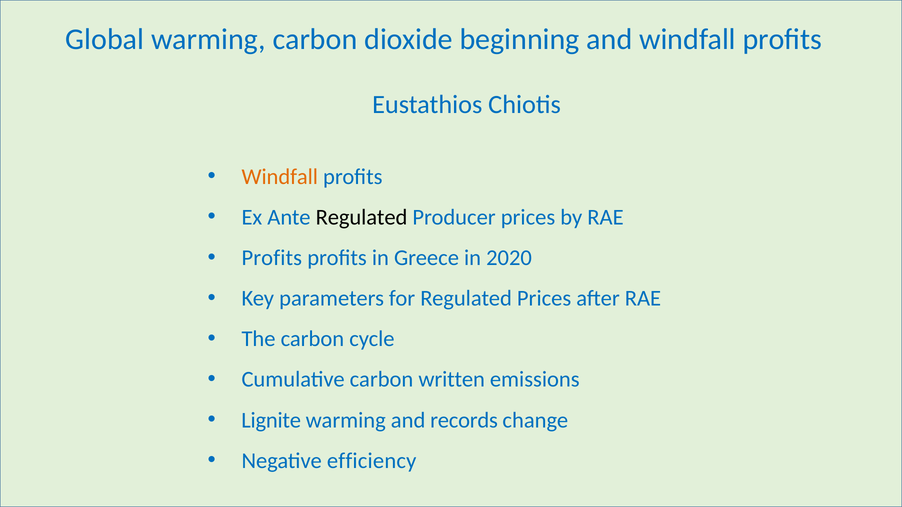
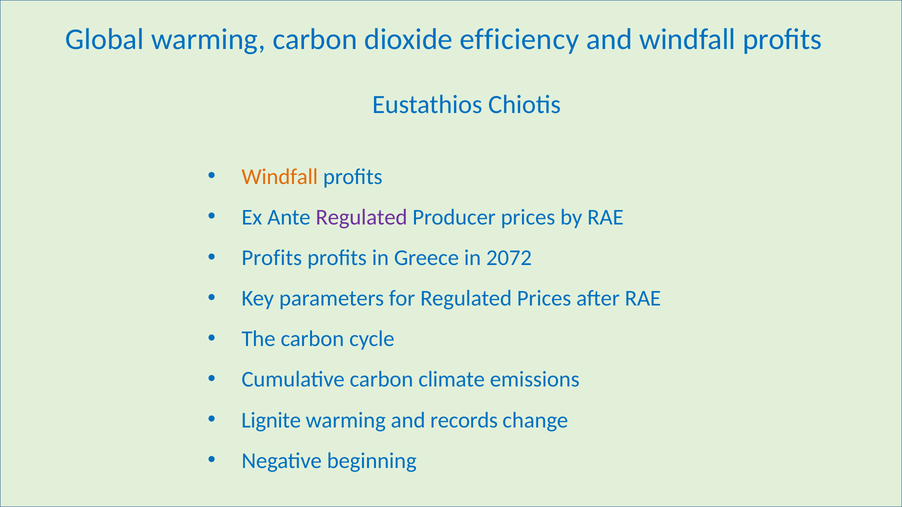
beginning: beginning -> efficiency
Regulated at (362, 217) colour: black -> purple
2020: 2020 -> 2072
written: written -> climate
efficiency: efficiency -> beginning
